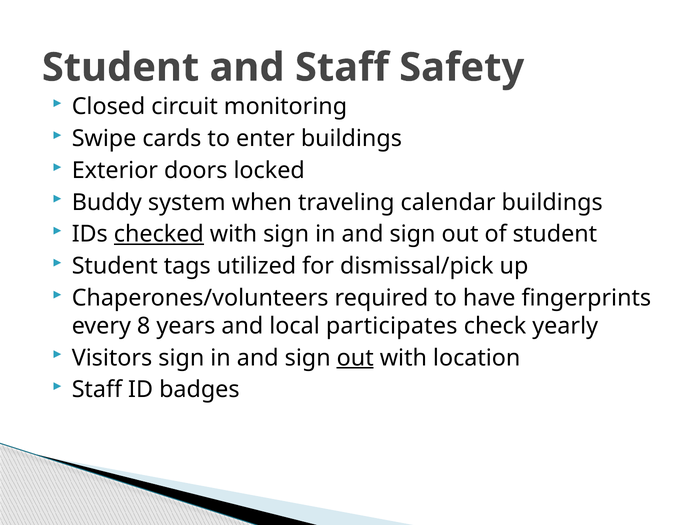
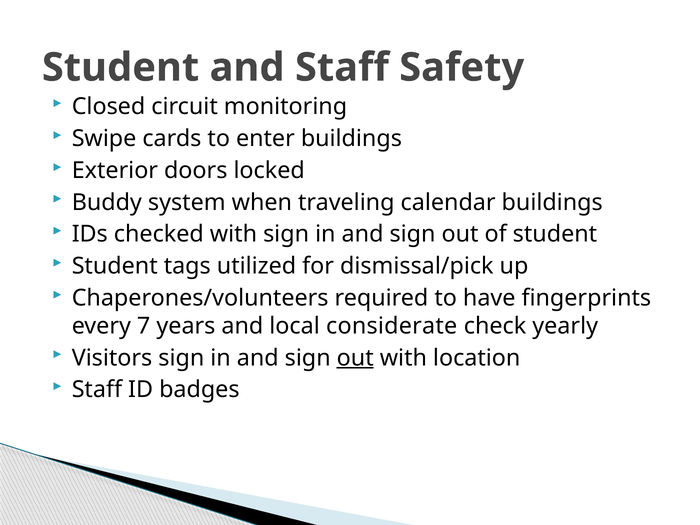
checked underline: present -> none
8: 8 -> 7
participates: participates -> considerate
